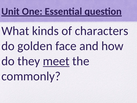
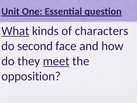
What underline: none -> present
golden: golden -> second
commonly: commonly -> opposition
